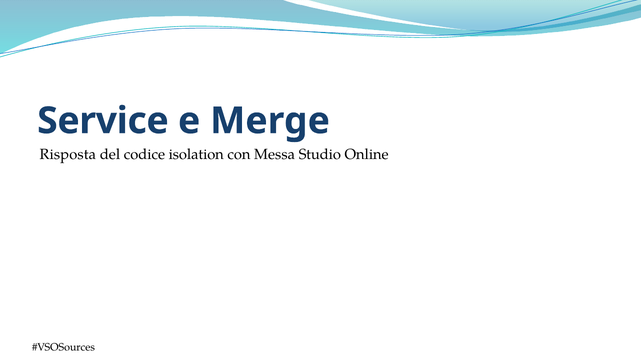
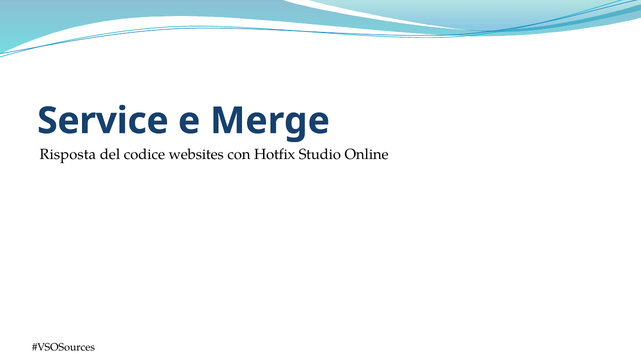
isolation: isolation -> websites
Messa: Messa -> Hotfix
